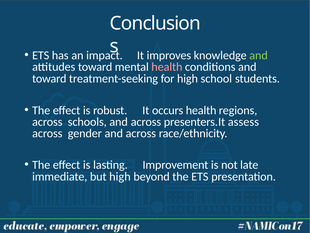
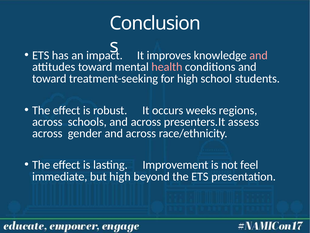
and at (259, 55) colour: light green -> pink
occurs health: health -> weeks
late: late -> feel
